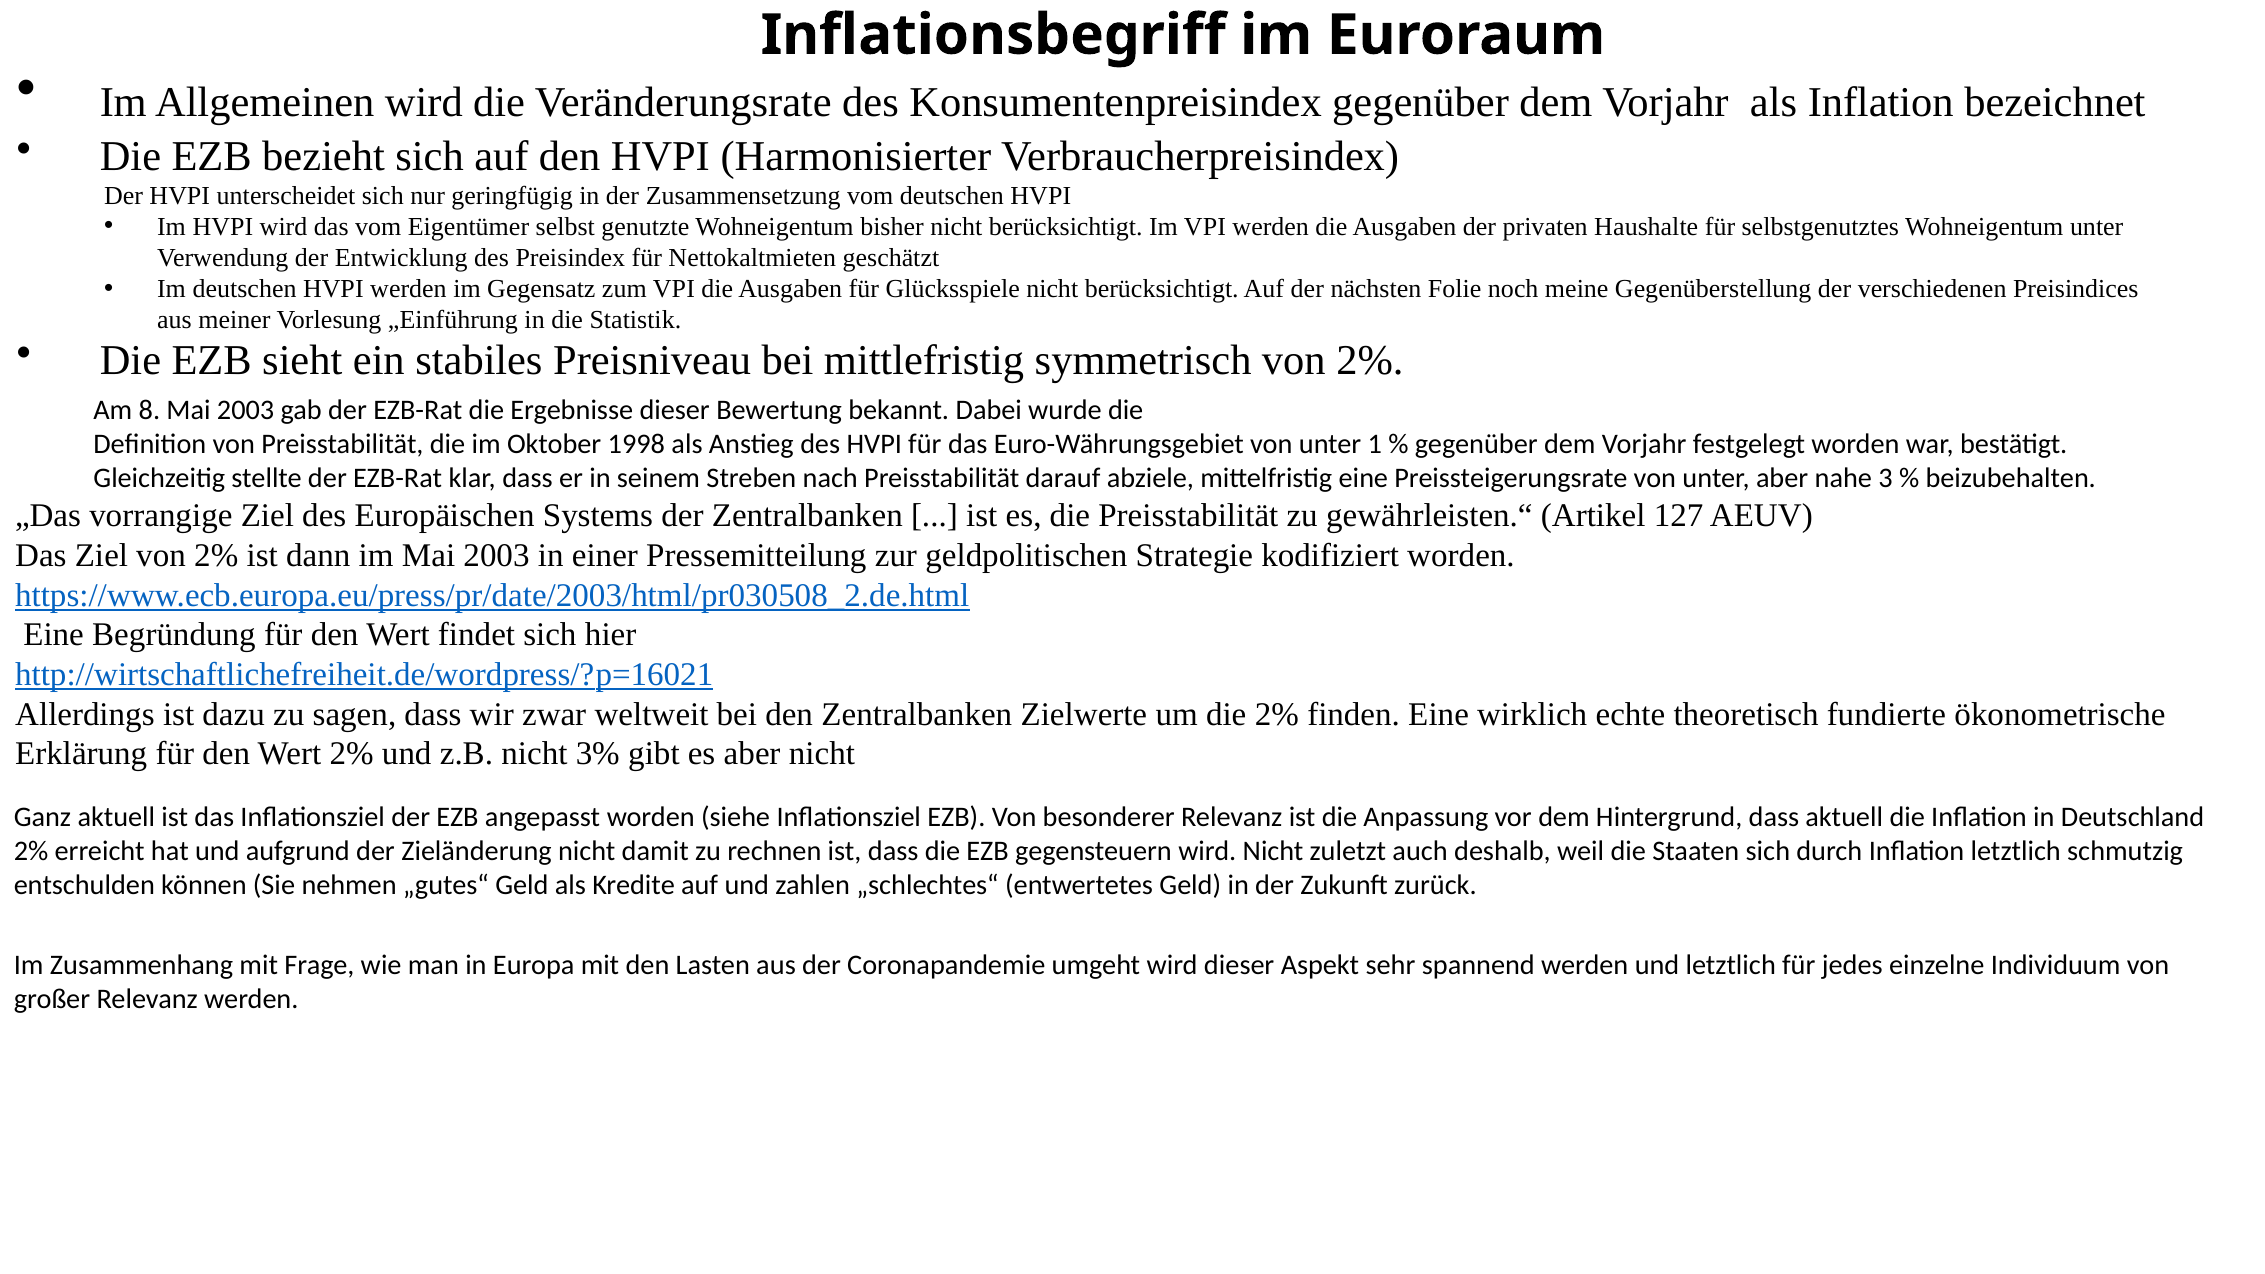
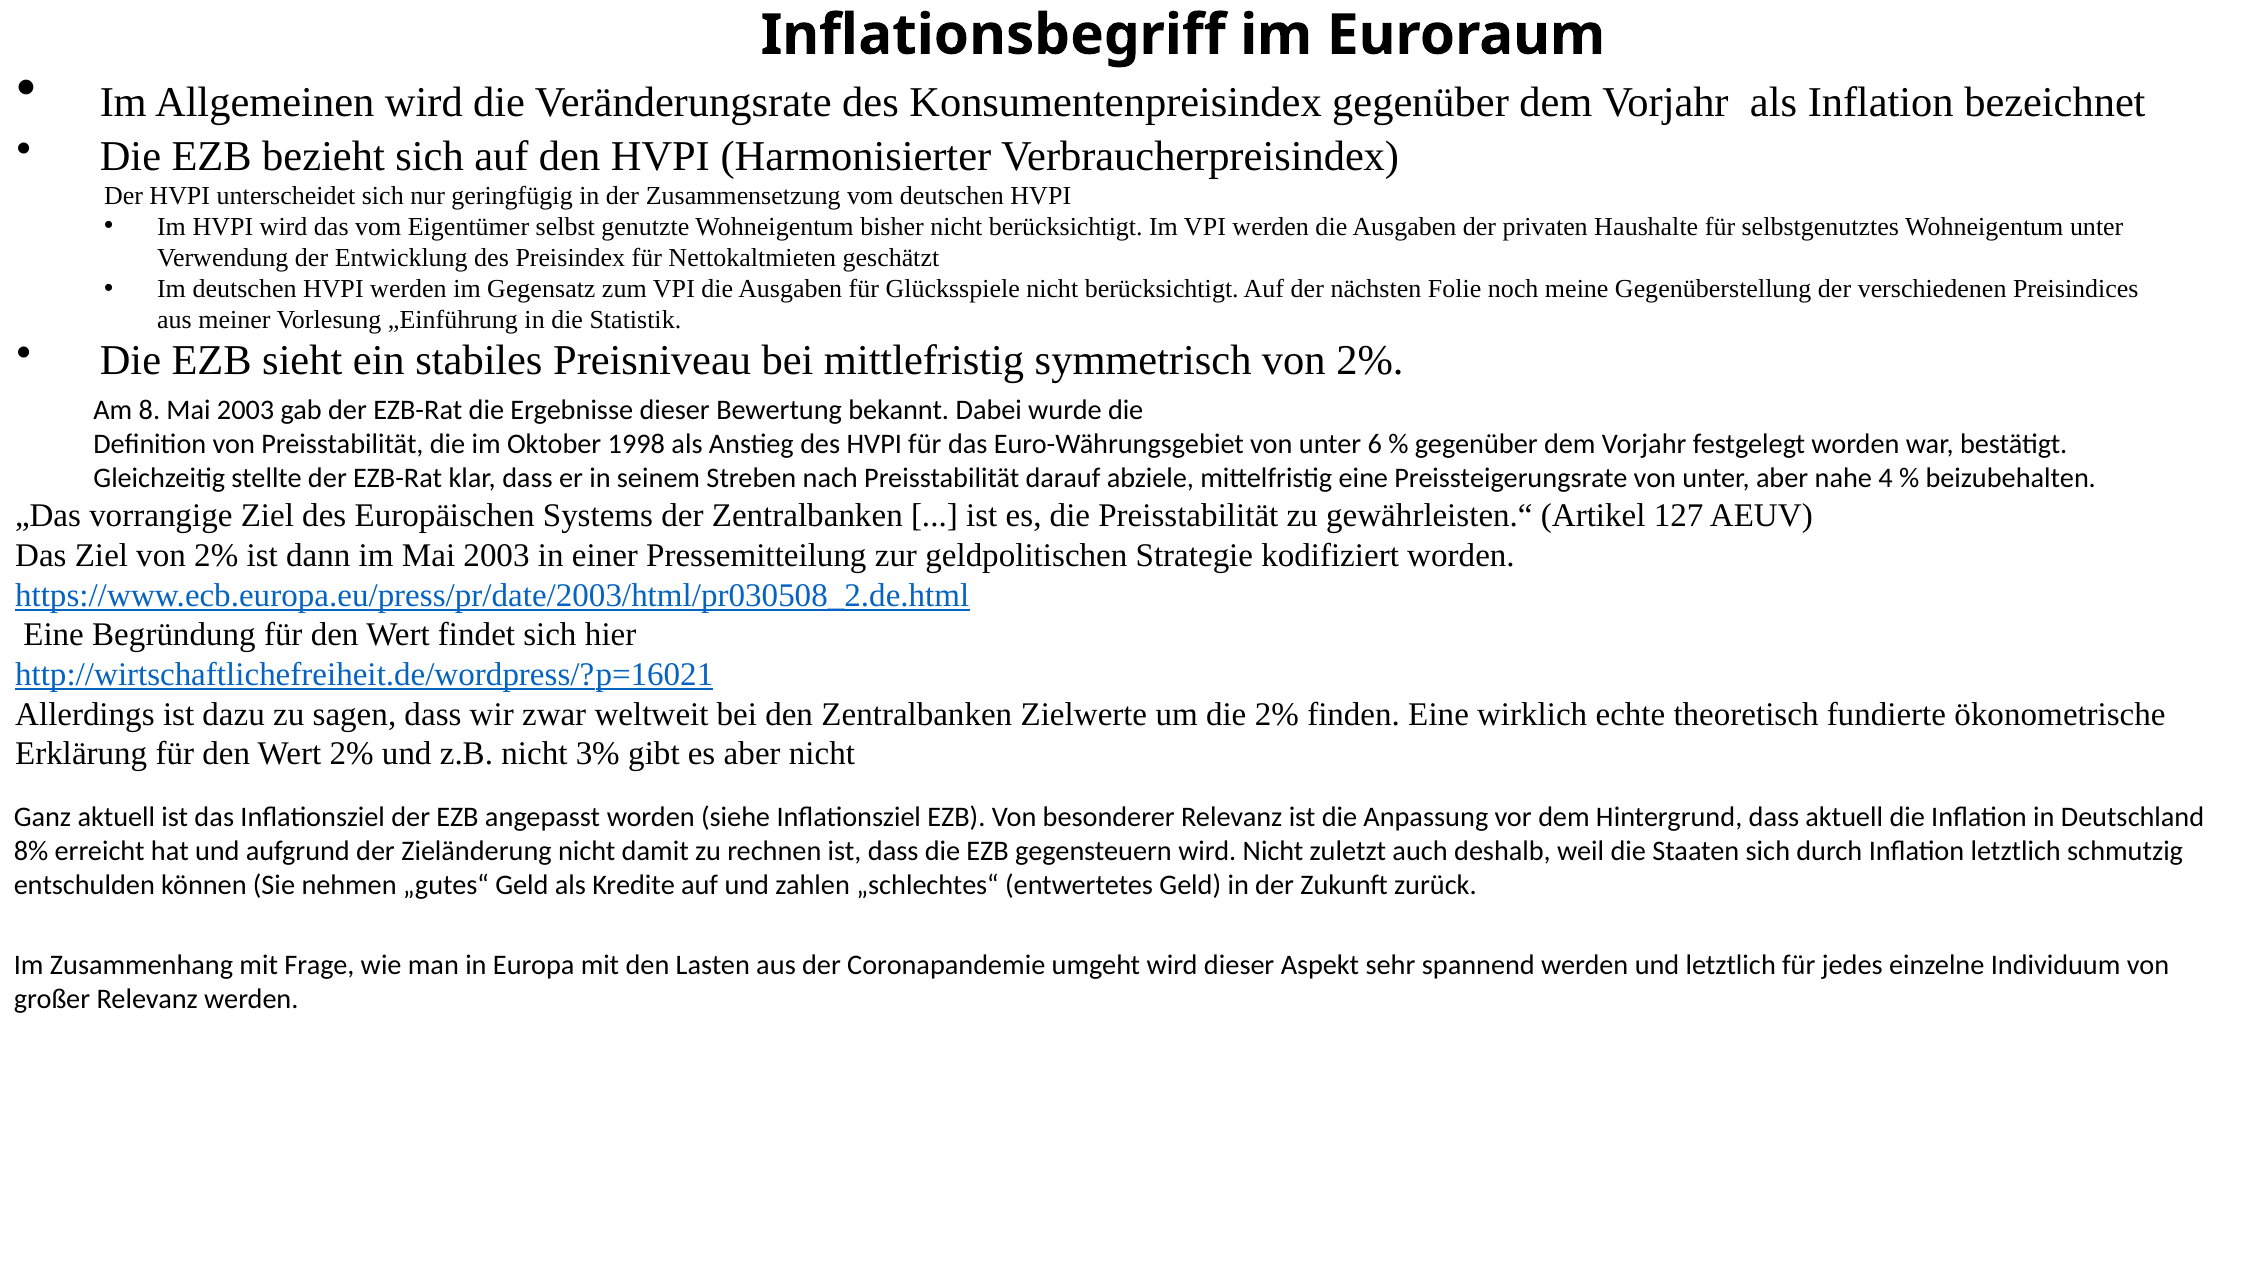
1: 1 -> 6
3: 3 -> 4
2% at (31, 851): 2% -> 8%
